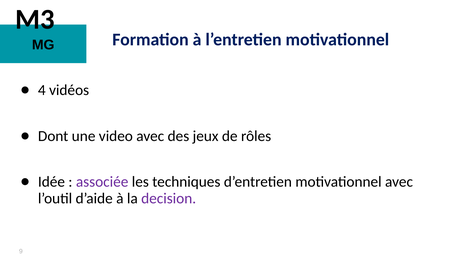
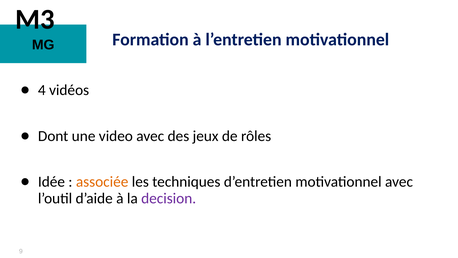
associée colour: purple -> orange
